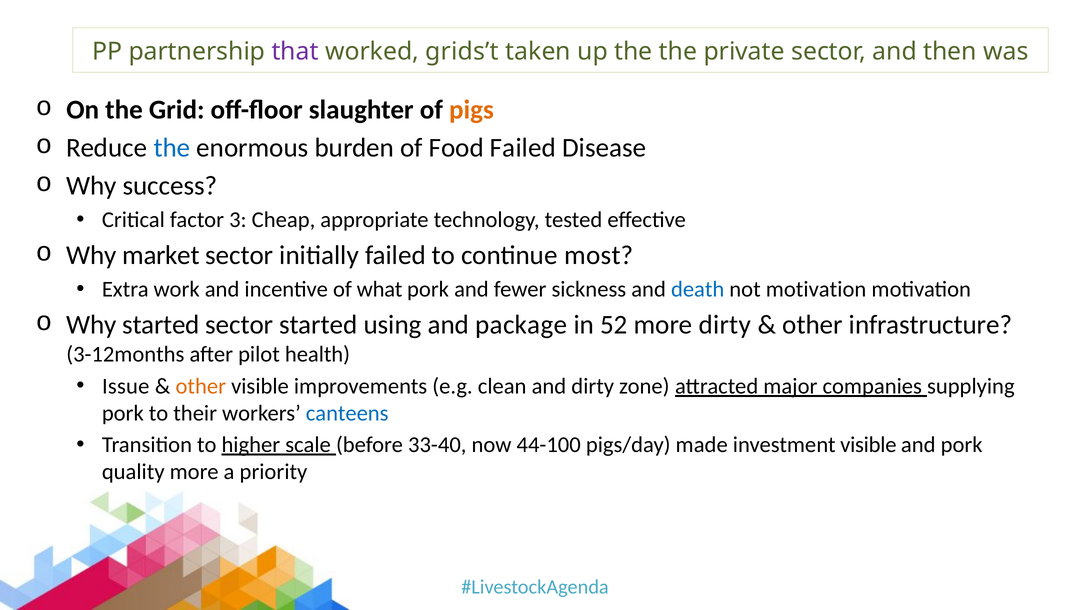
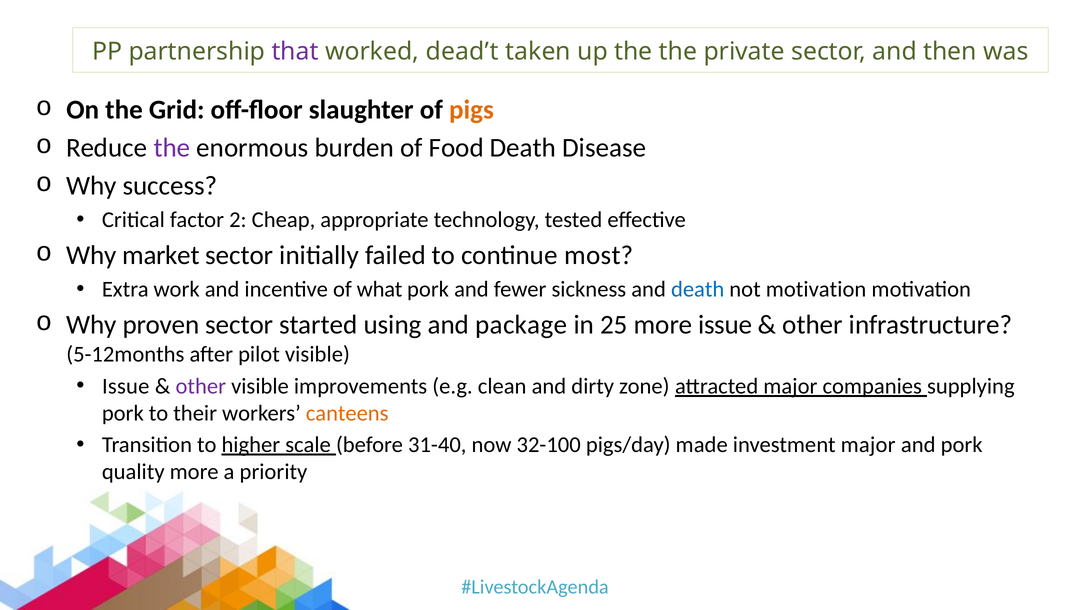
grids’t: grids’t -> dead’t
the at (172, 148) colour: blue -> purple
Food Failed: Failed -> Death
3: 3 -> 2
Why started: started -> proven
52: 52 -> 25
more dirty: dirty -> issue
3-12months: 3-12months -> 5-12months
pilot health: health -> visible
other at (201, 386) colour: orange -> purple
canteens colour: blue -> orange
33-40: 33-40 -> 31-40
44-100: 44-100 -> 32-100
investment visible: visible -> major
